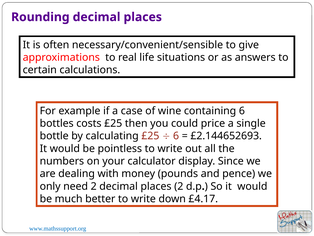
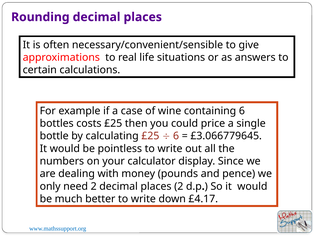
£2.144652693: £2.144652693 -> £3.066779645
